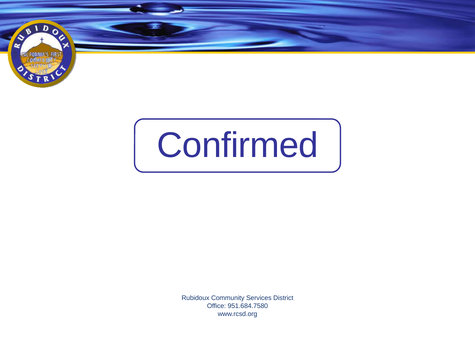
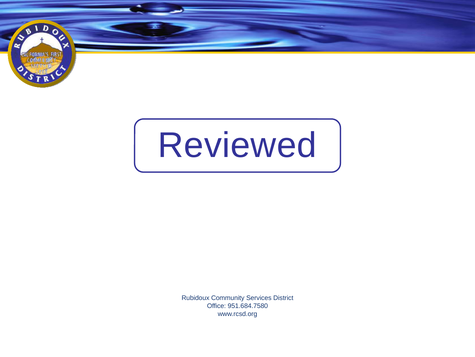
Confirmed: Confirmed -> Reviewed
